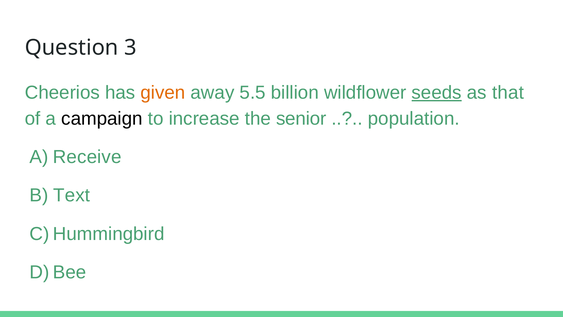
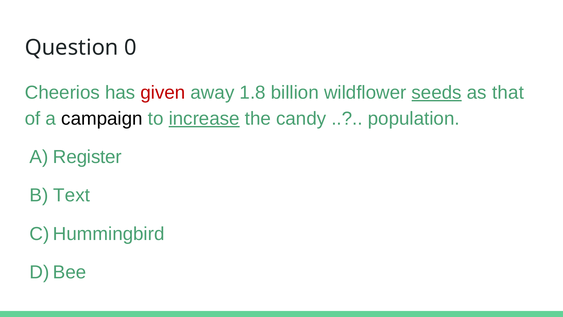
3: 3 -> 0
given colour: orange -> red
5.5: 5.5 -> 1.8
increase underline: none -> present
senior: senior -> candy
Receive: Receive -> Register
